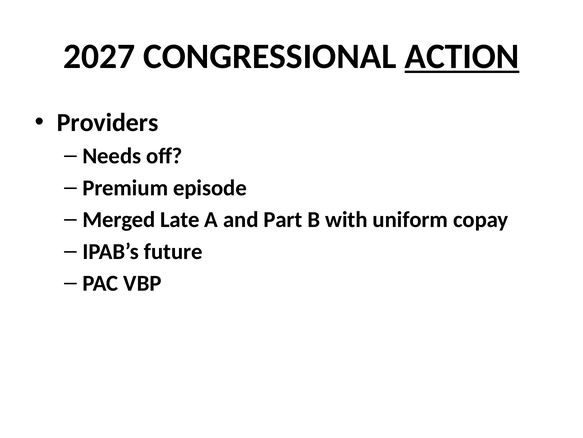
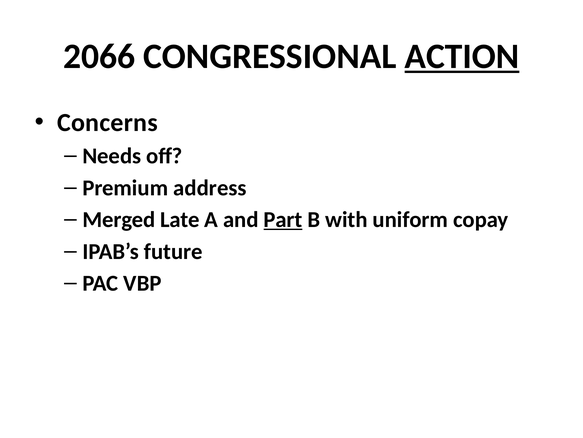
2027: 2027 -> 2066
Providers: Providers -> Concerns
episode: episode -> address
Part underline: none -> present
